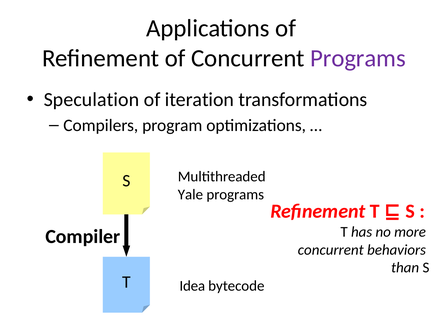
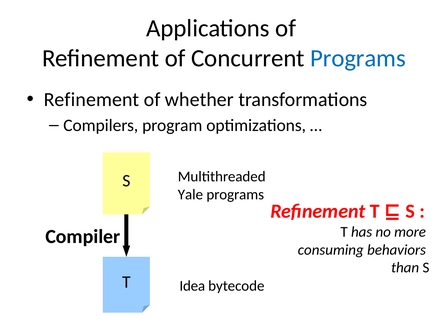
Programs at (358, 58) colour: purple -> blue
Speculation at (91, 100): Speculation -> Refinement
iteration: iteration -> whether
concurrent at (331, 250): concurrent -> consuming
